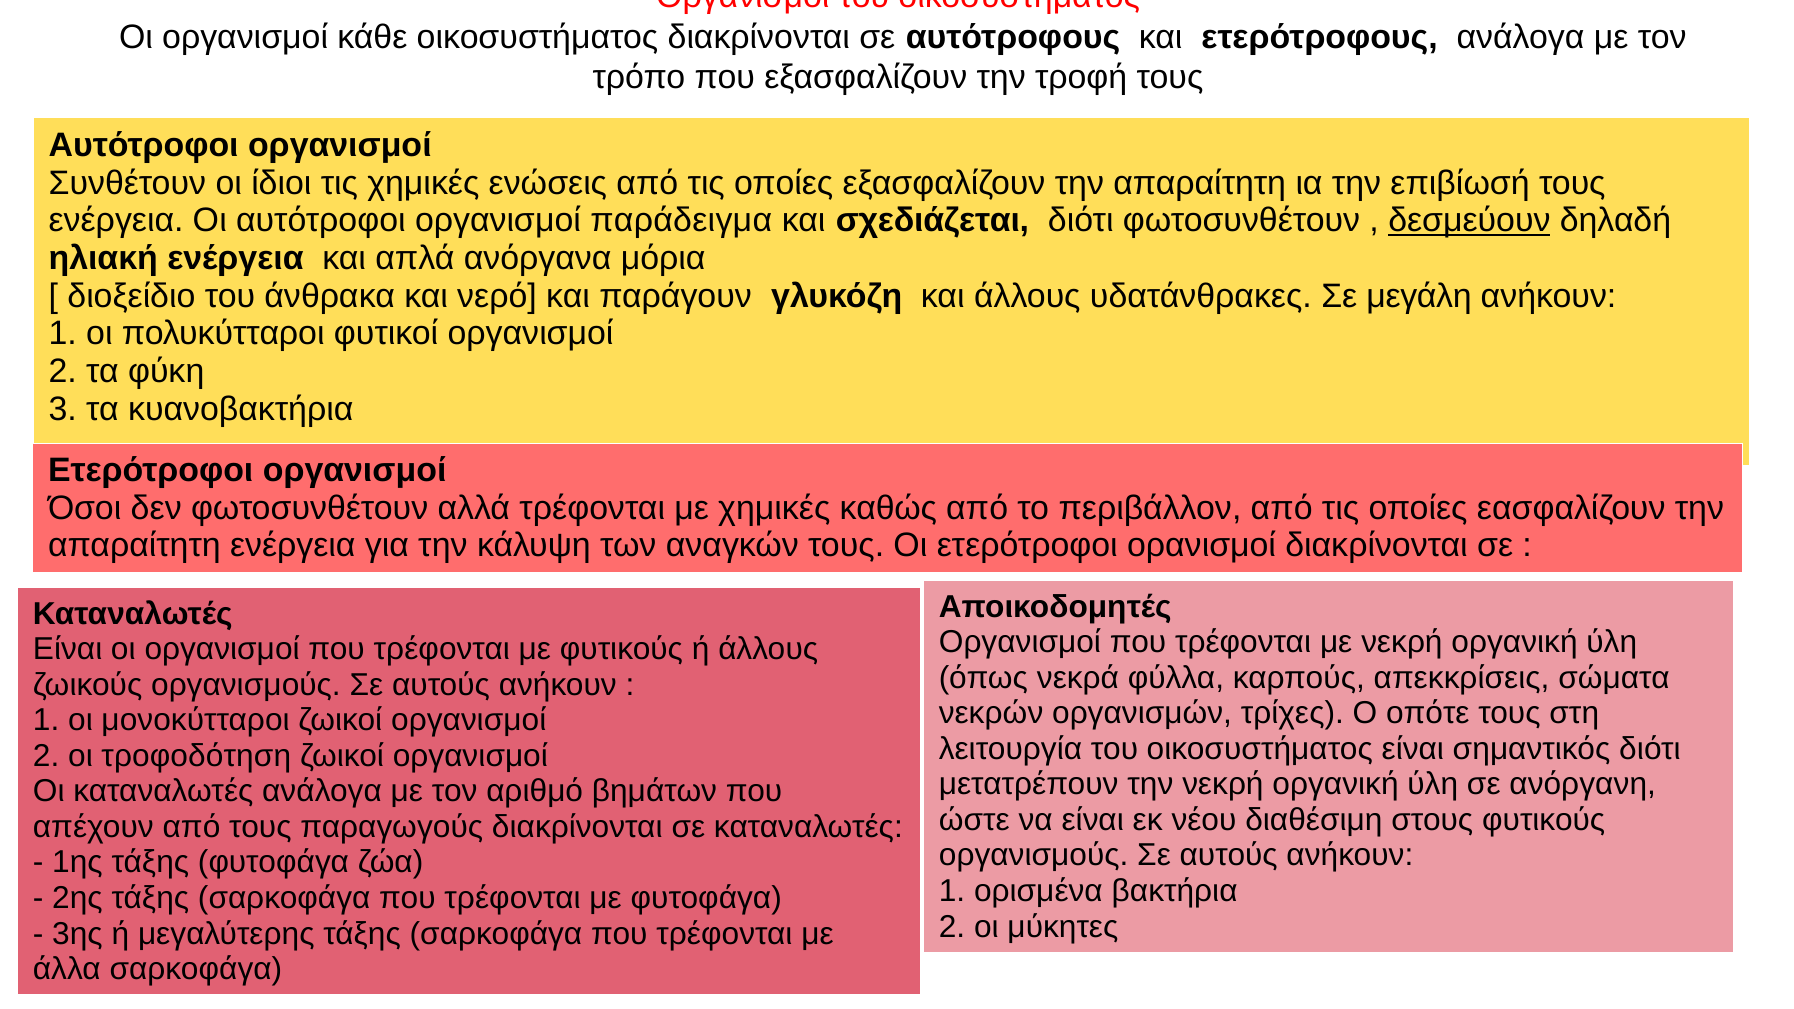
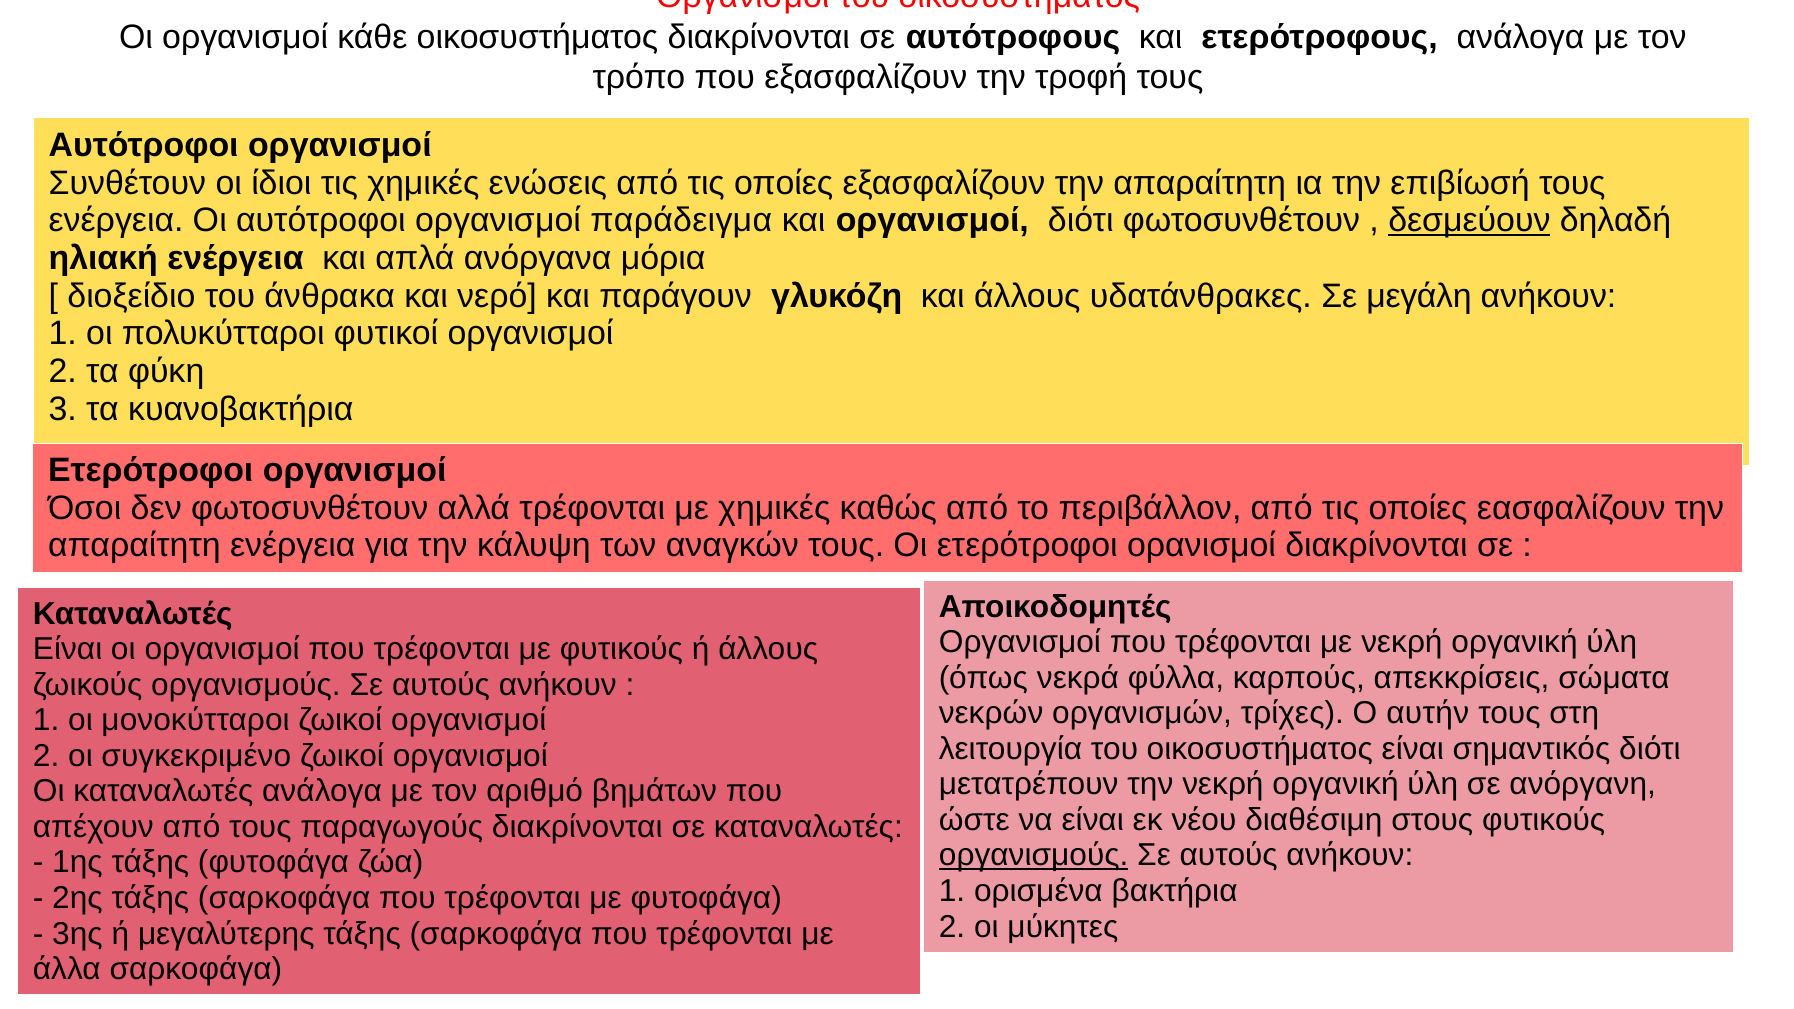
και σχεδιάζεται: σχεδιάζεται -> οργανισμοί
οπότε: οπότε -> αυτήν
τροφοδότηση: τροφοδότηση -> συγκεκριμένο
οργανισμούς at (1034, 856) underline: none -> present
